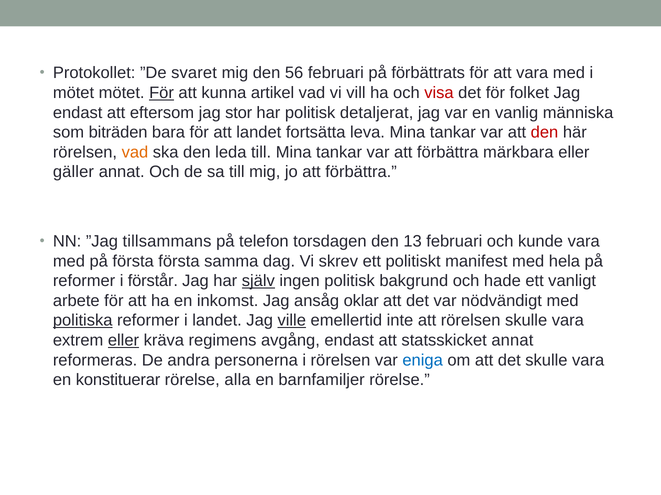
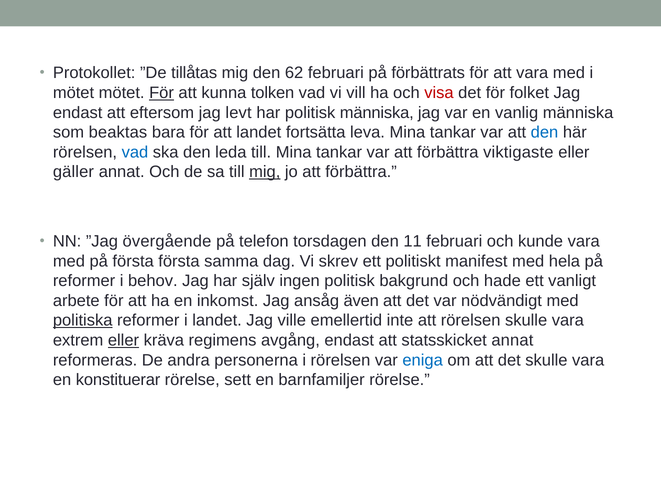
svaret: svaret -> tillåtas
56: 56 -> 62
artikel: artikel -> tolken
stor: stor -> levt
politisk detaljerat: detaljerat -> människa
biträden: biträden -> beaktas
den at (545, 133) colour: red -> blue
vad at (135, 152) colour: orange -> blue
märkbara: märkbara -> viktigaste
mig at (265, 172) underline: none -> present
tillsammans: tillsammans -> övergående
13: 13 -> 11
förstår: förstår -> behov
själv underline: present -> none
oklar: oklar -> även
ville underline: present -> none
alla: alla -> sett
